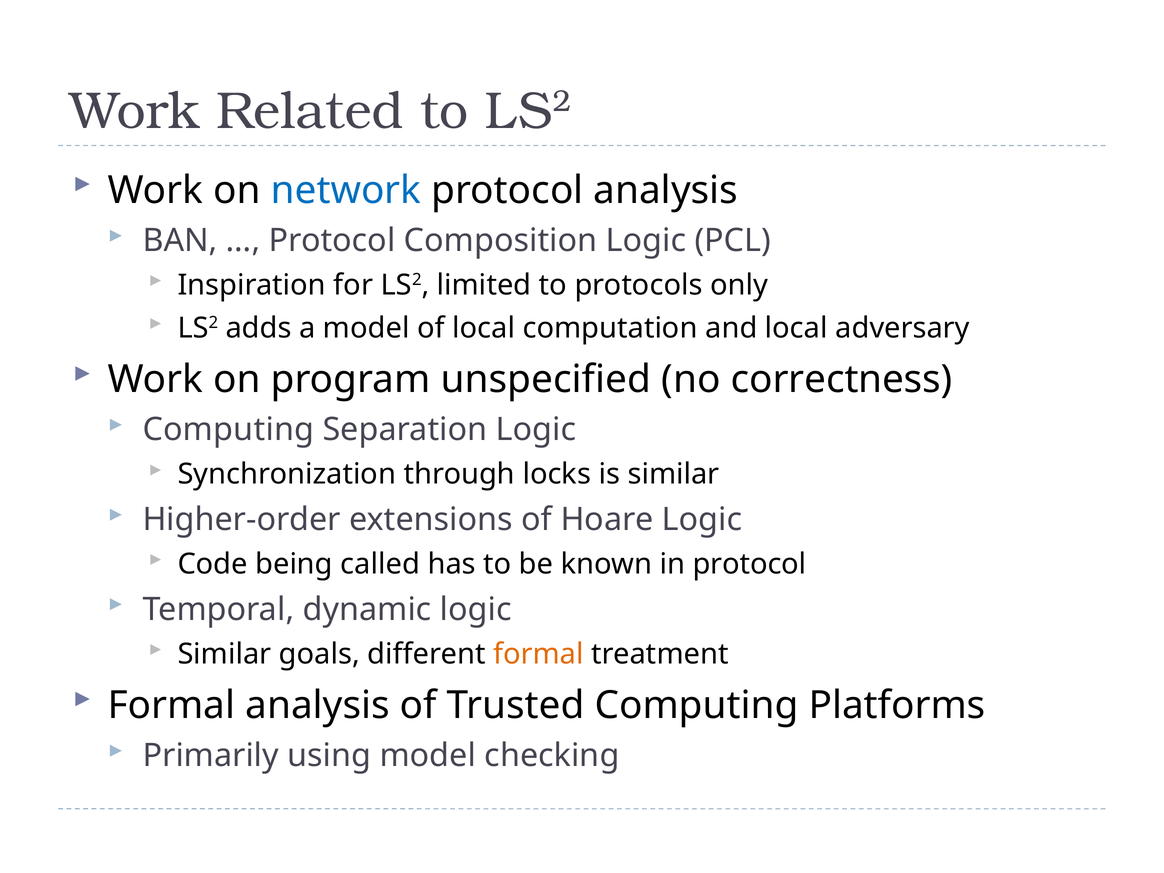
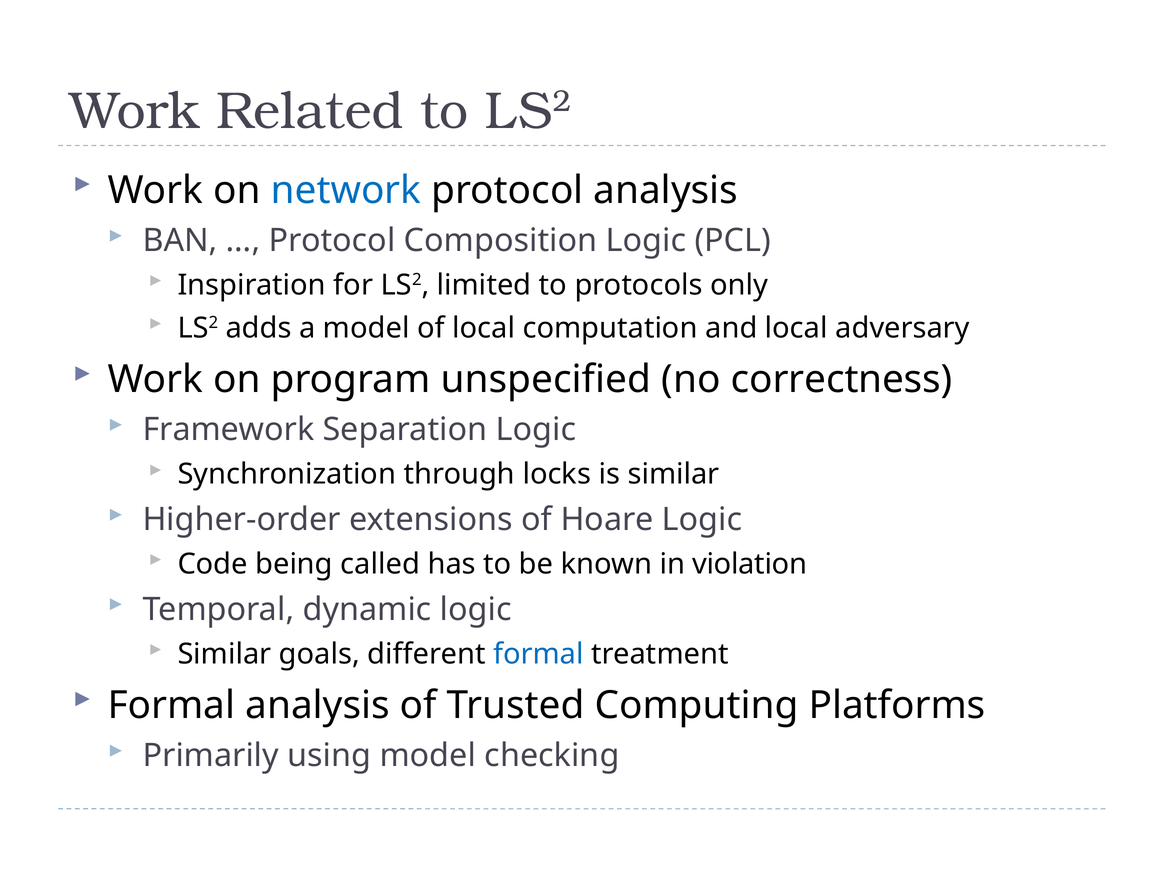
Computing at (228, 430): Computing -> Framework
in protocol: protocol -> violation
formal at (538, 654) colour: orange -> blue
